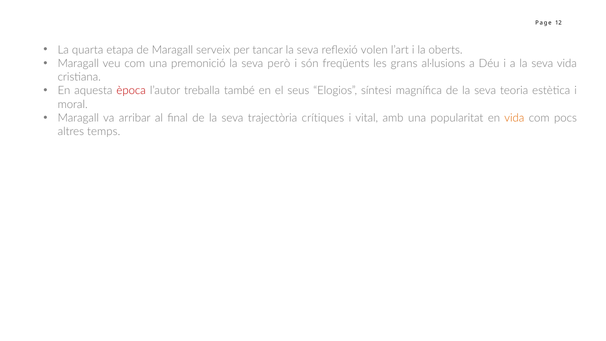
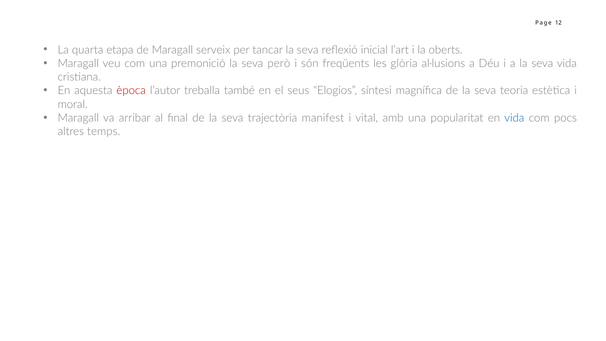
volen: volen -> inicial
grans: grans -> glòria
crítiques: crítiques -> manifest
vida at (514, 118) colour: orange -> blue
